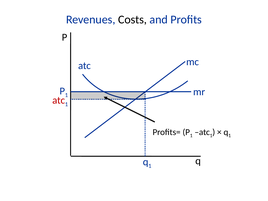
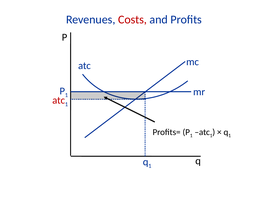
Costs colour: black -> red
